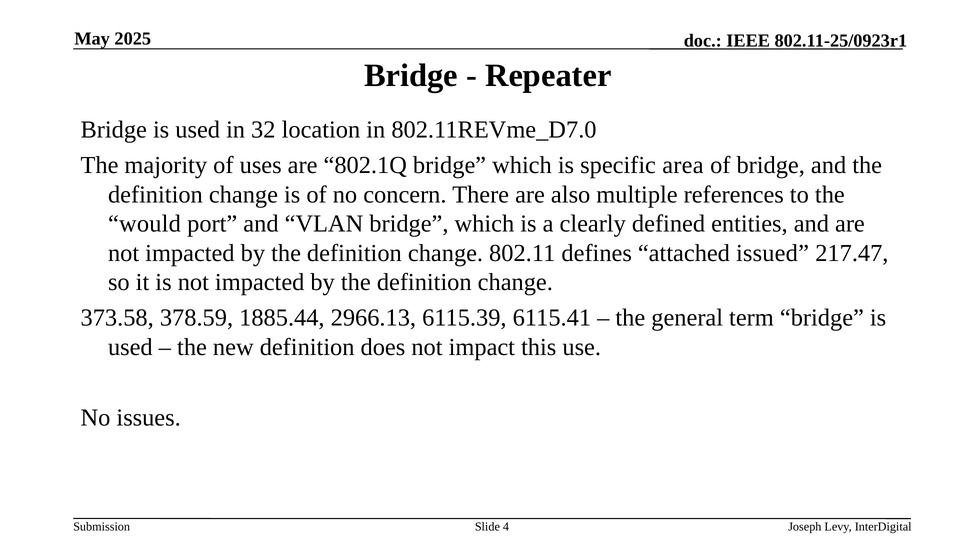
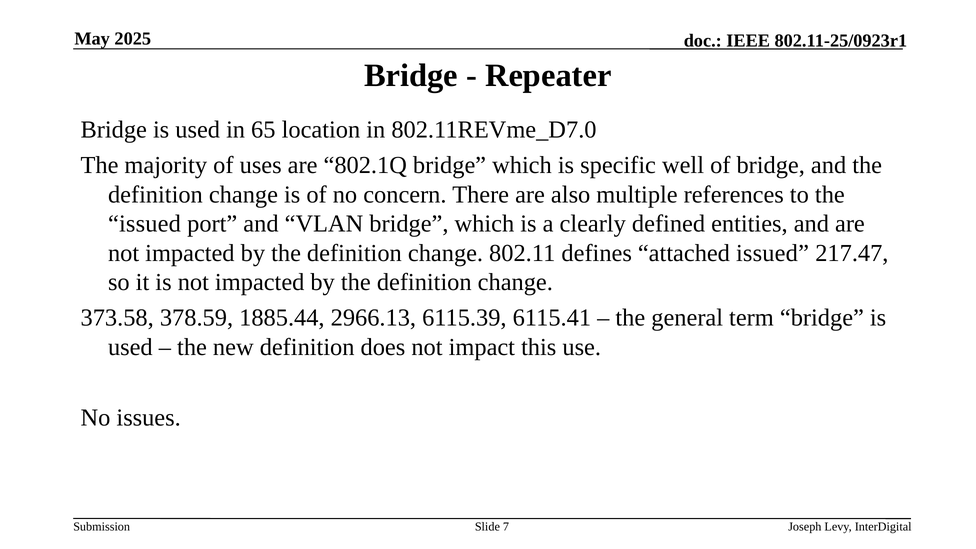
32: 32 -> 65
area: area -> well
would at (144, 224): would -> issued
4: 4 -> 7
